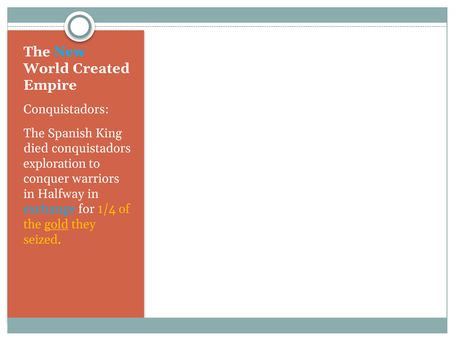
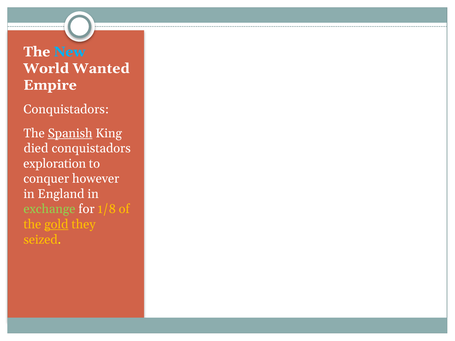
Created: Created -> Wanted
Spanish underline: none -> present
warriors: warriors -> however
Halfway: Halfway -> England
exchange colour: light blue -> light green
1/4: 1/4 -> 1/8
